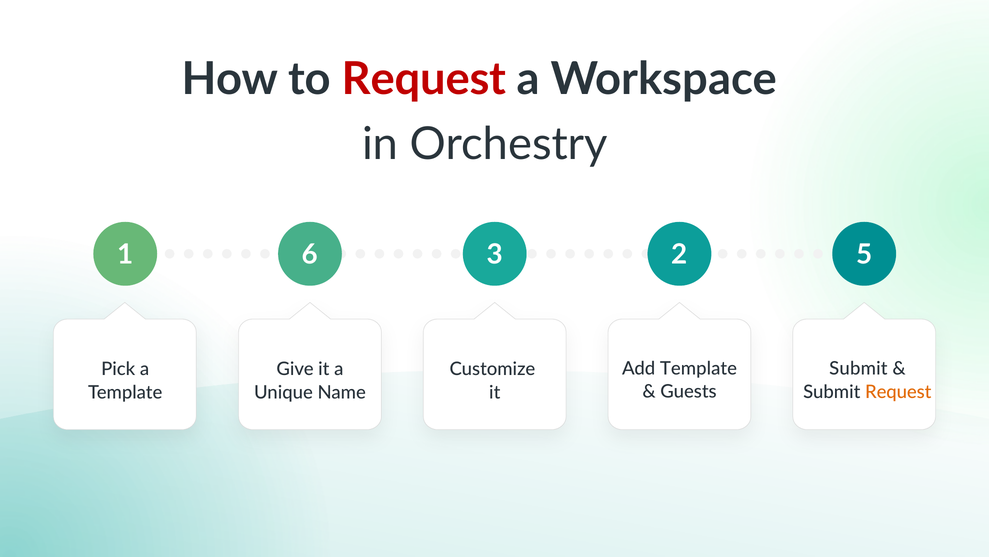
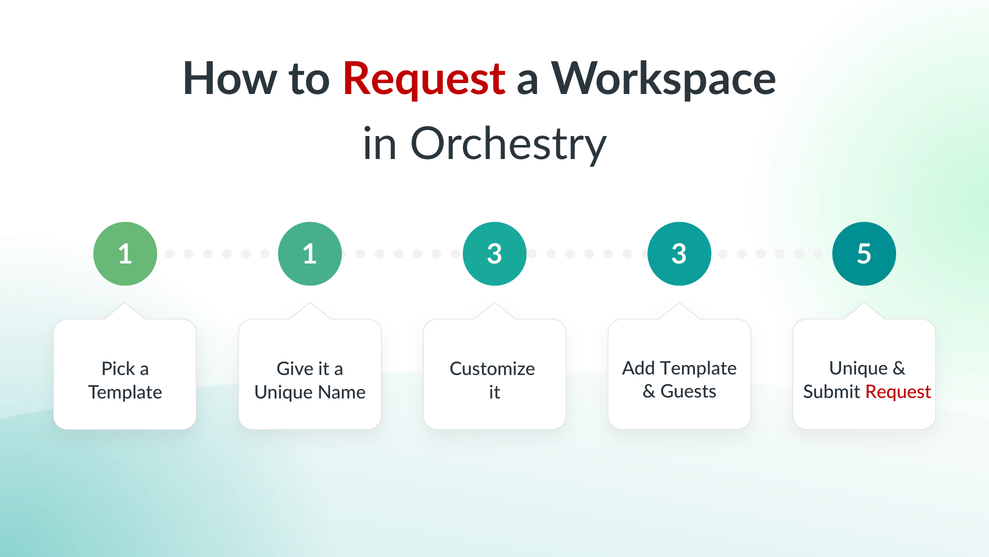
1 6: 6 -> 1
3 2: 2 -> 3
Submit at (858, 368): Submit -> Unique
Request at (898, 392) colour: orange -> red
